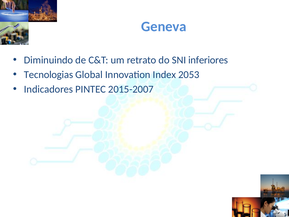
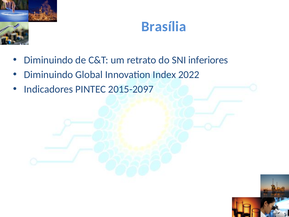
Geneva: Geneva -> Brasília
Tecnologias at (49, 75): Tecnologias -> Diminuindo
2053: 2053 -> 2022
2015-2007: 2015-2007 -> 2015-2097
